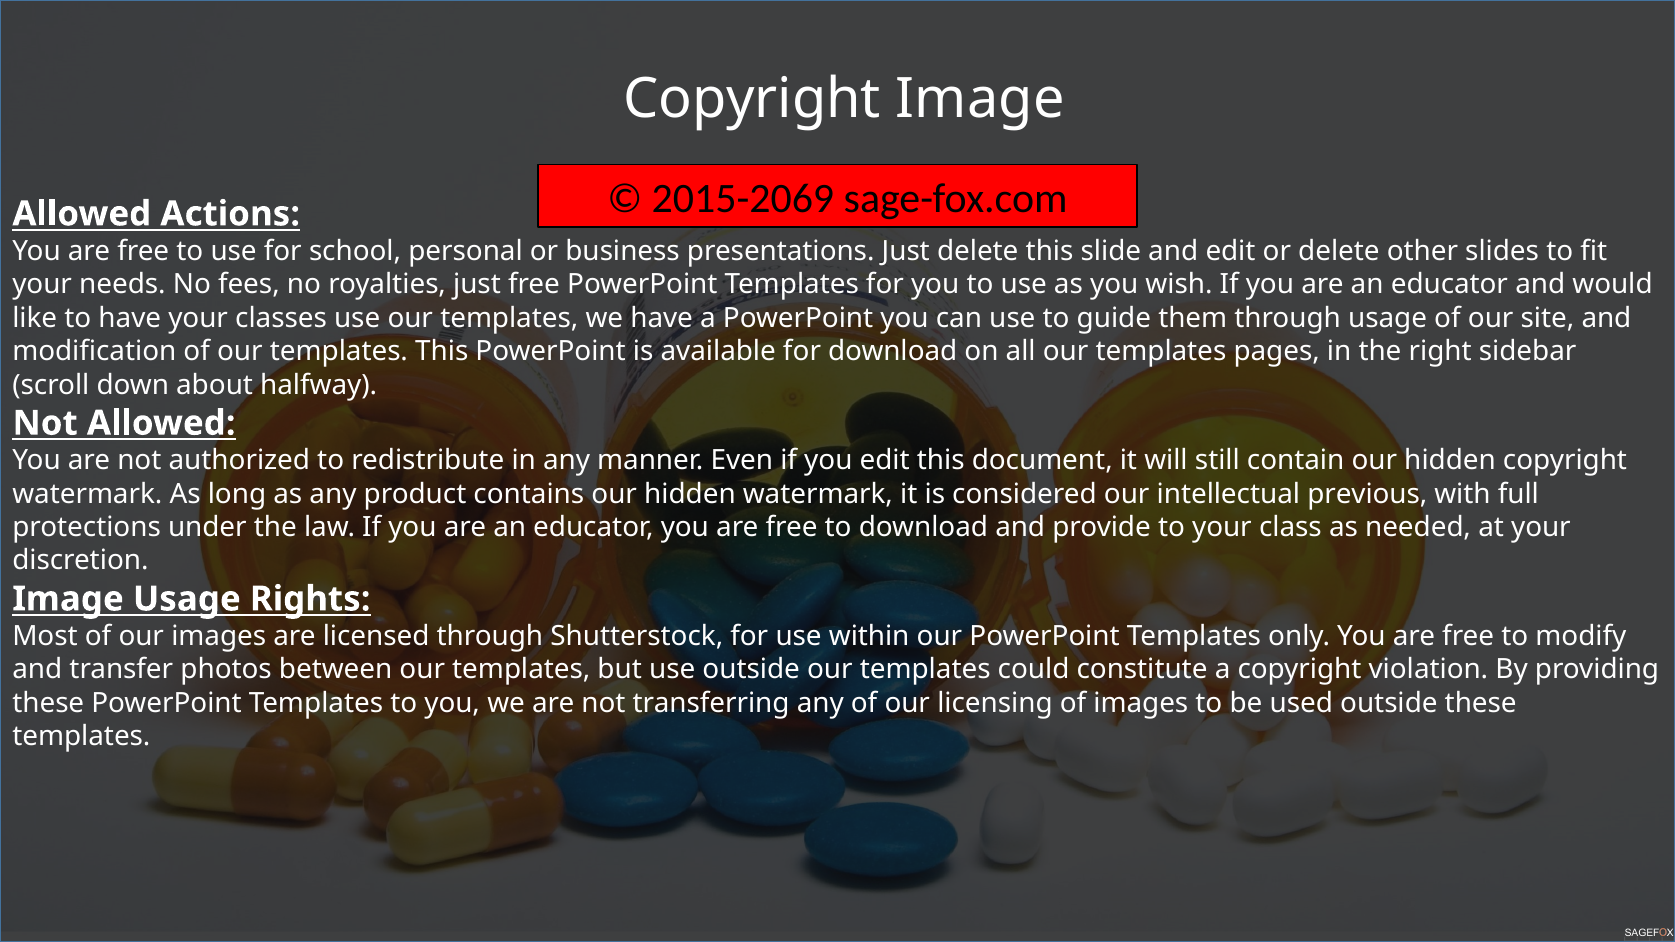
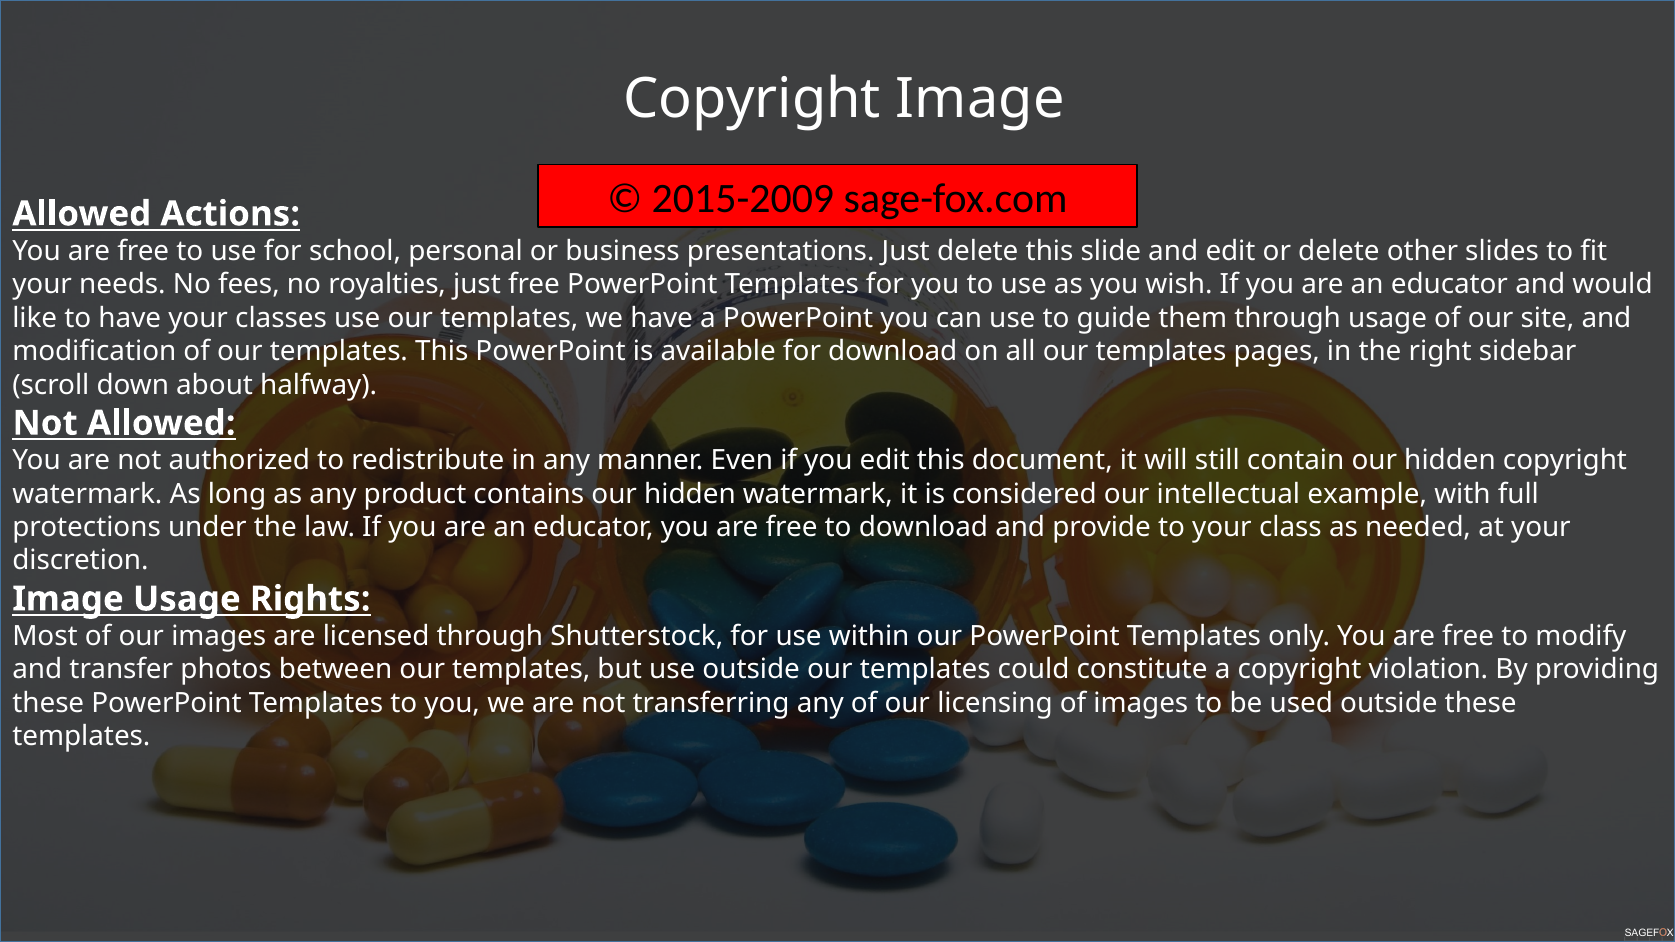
2015-2069: 2015-2069 -> 2015-2009
previous: previous -> example
